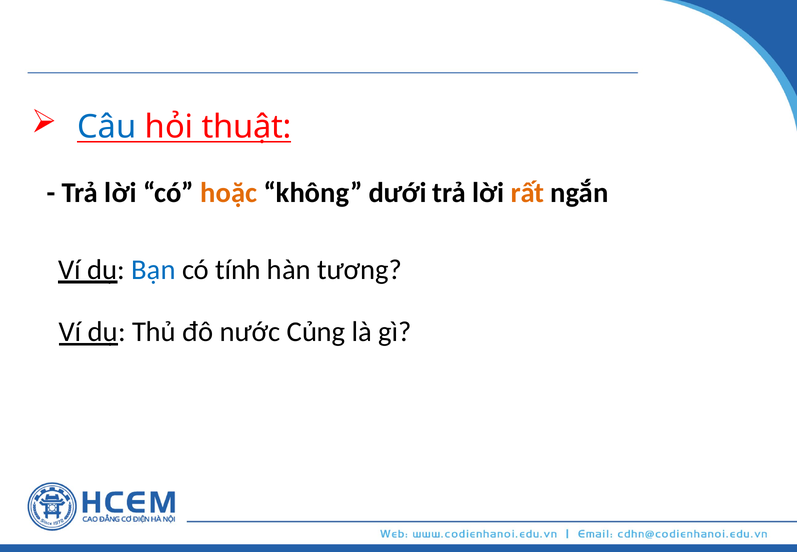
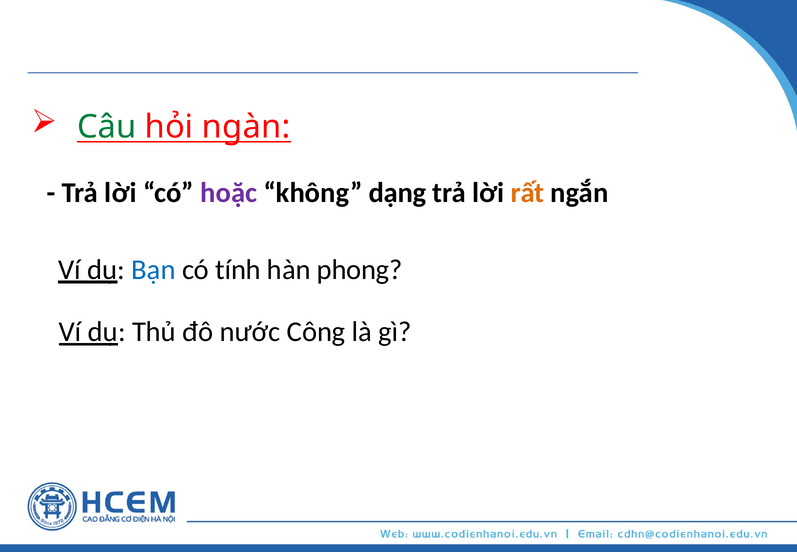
Câu colour: blue -> green
thuật: thuật -> ngàn
hoặc colour: orange -> purple
dưới: dưới -> dạng
tương: tương -> phong
Củng: Củng -> Công
